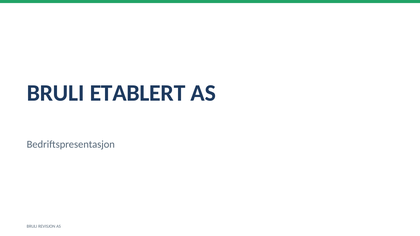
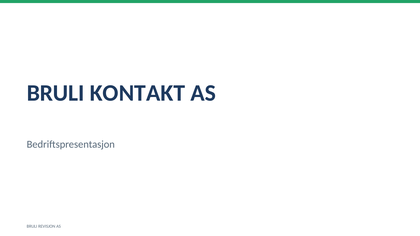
ETABLERT: ETABLERT -> KONTAKT
